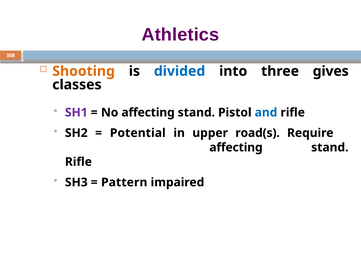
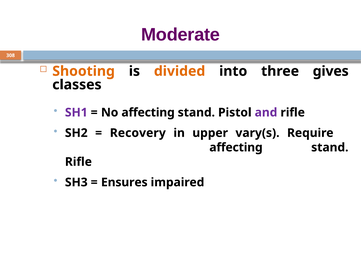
Athletics: Athletics -> Moderate
divided colour: blue -> orange
and colour: blue -> purple
Potential: Potential -> Recovery
road(s: road(s -> vary(s
Pattern: Pattern -> Ensures
